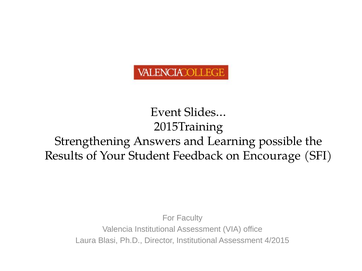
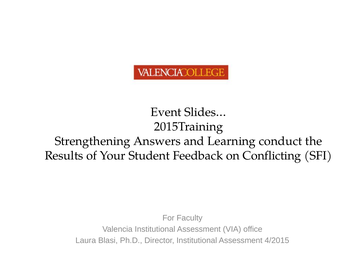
possible: possible -> conduct
Encourage: Encourage -> Conflicting
